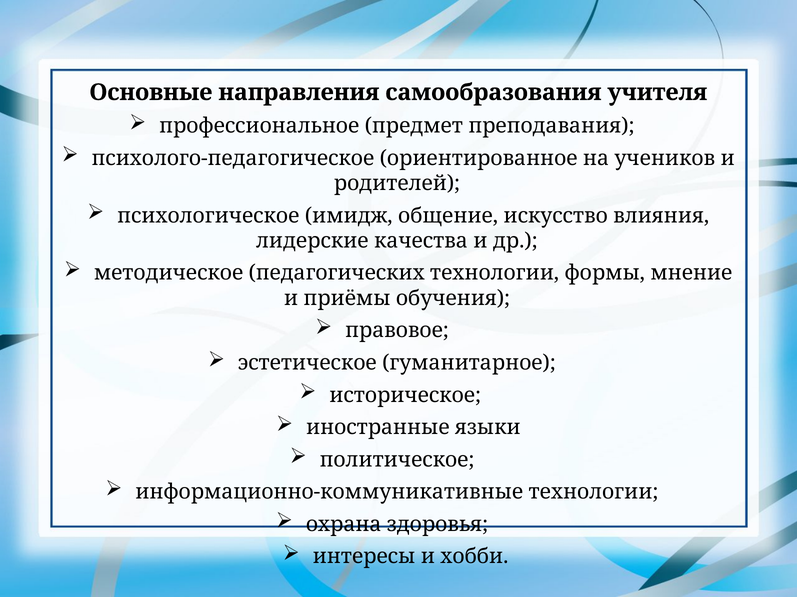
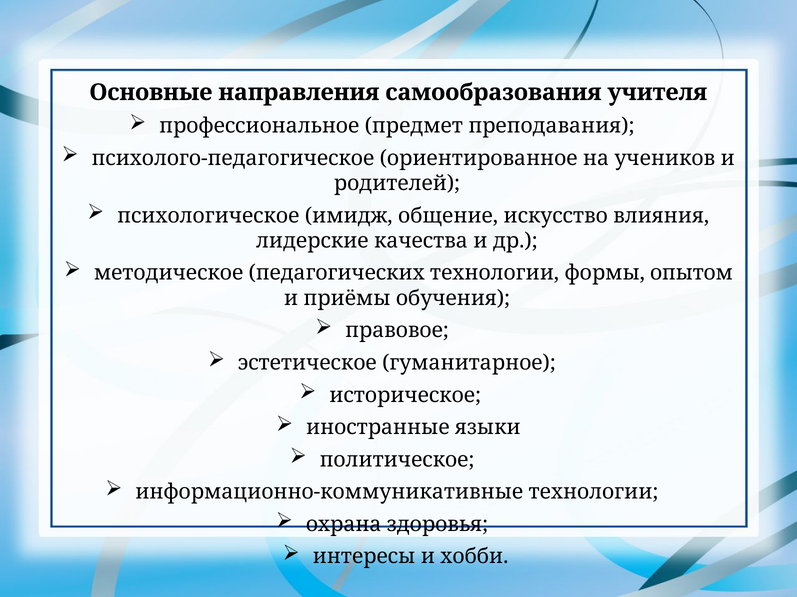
мнение: мнение -> опытом
